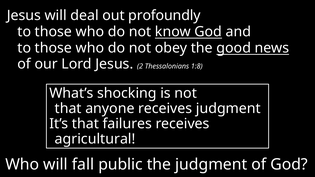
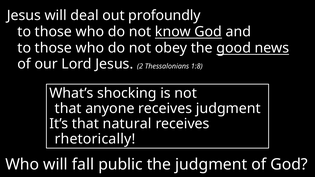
failures: failures -> natural
agricultural: agricultural -> rhetorically
